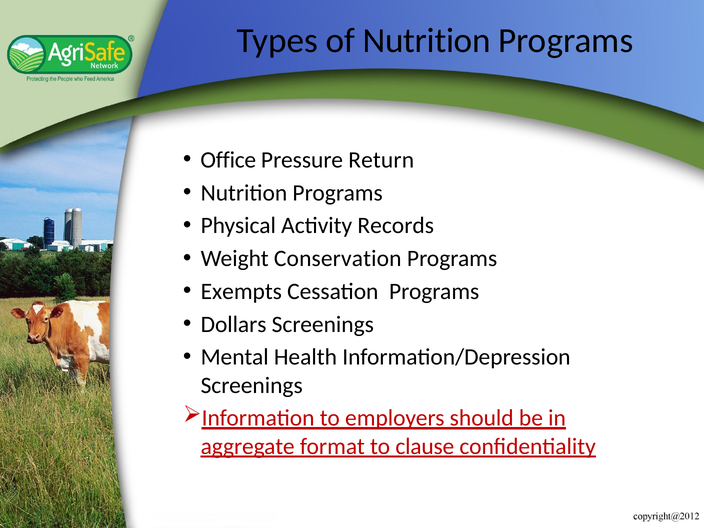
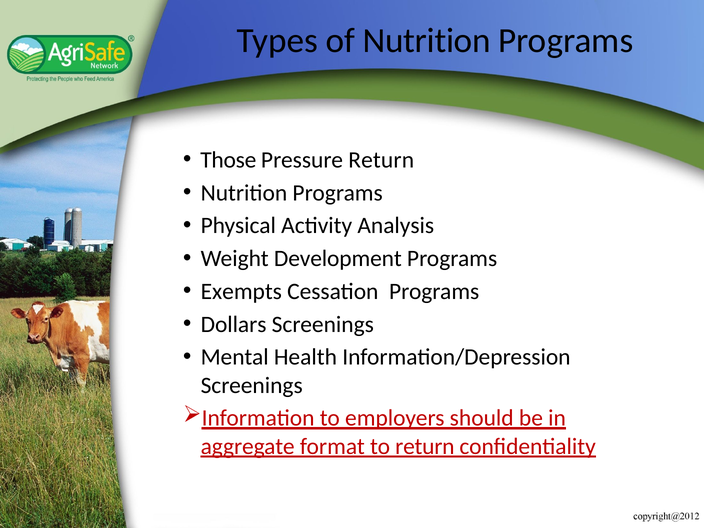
Office: Office -> Those
Records: Records -> Analysis
Conservation: Conservation -> Development
to clause: clause -> return
